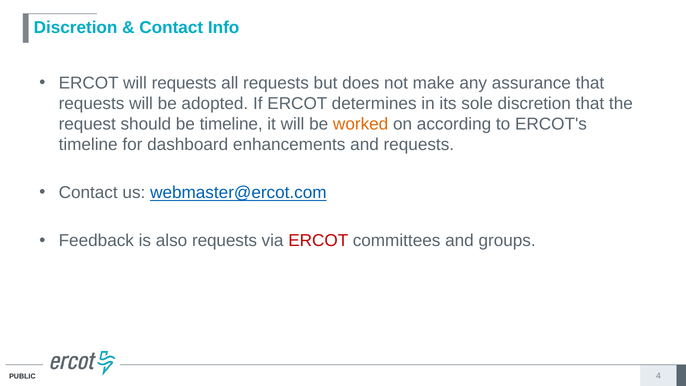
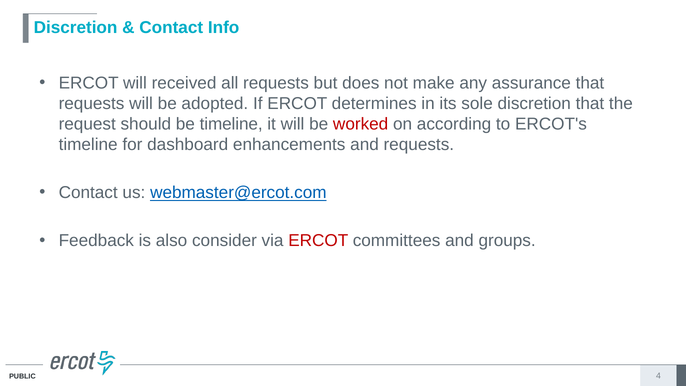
will requests: requests -> received
worked colour: orange -> red
also requests: requests -> consider
